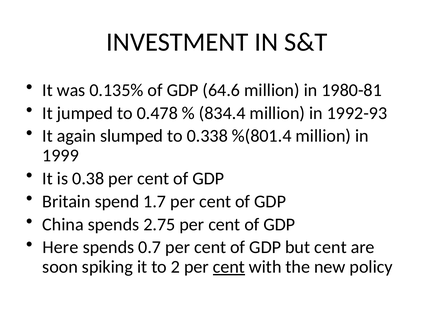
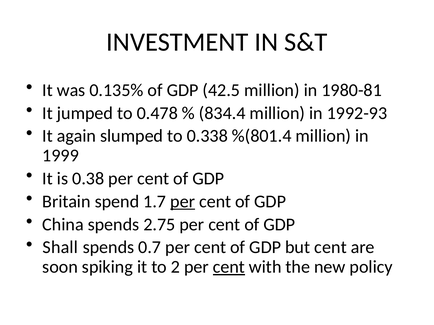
64.6: 64.6 -> 42.5
per at (183, 202) underline: none -> present
Here: Here -> Shall
